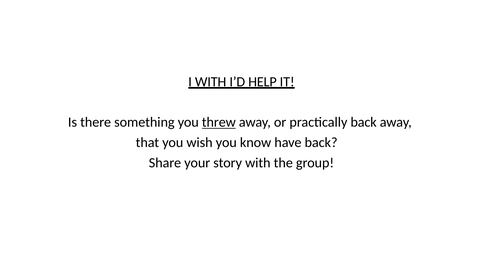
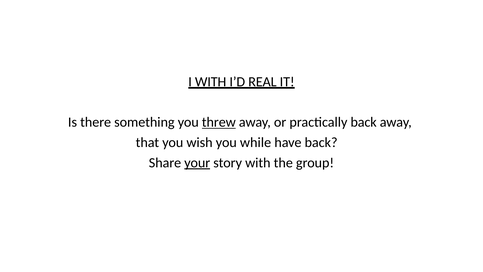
HELP: HELP -> REAL
know: know -> while
your underline: none -> present
